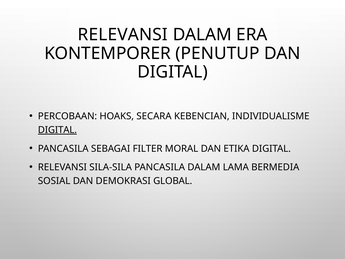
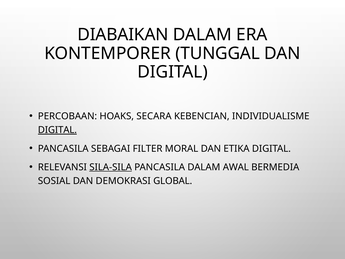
RELEVANSI at (123, 35): RELEVANSI -> DIABAIKAN
PENUTUP: PENUTUP -> TUNGGAL
SILA-SILA underline: none -> present
LAMA: LAMA -> AWAL
